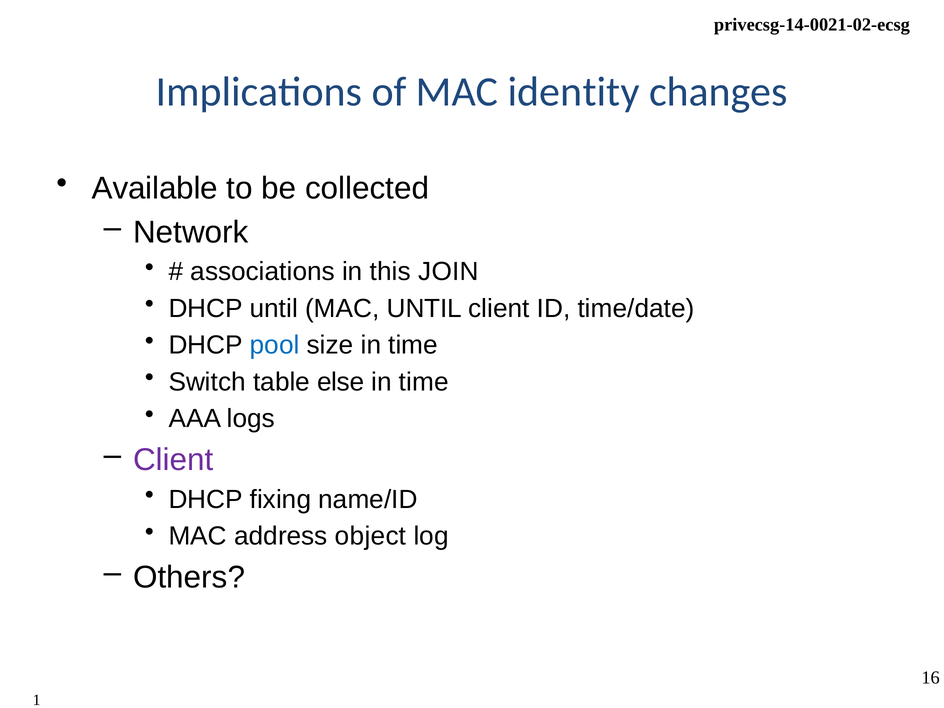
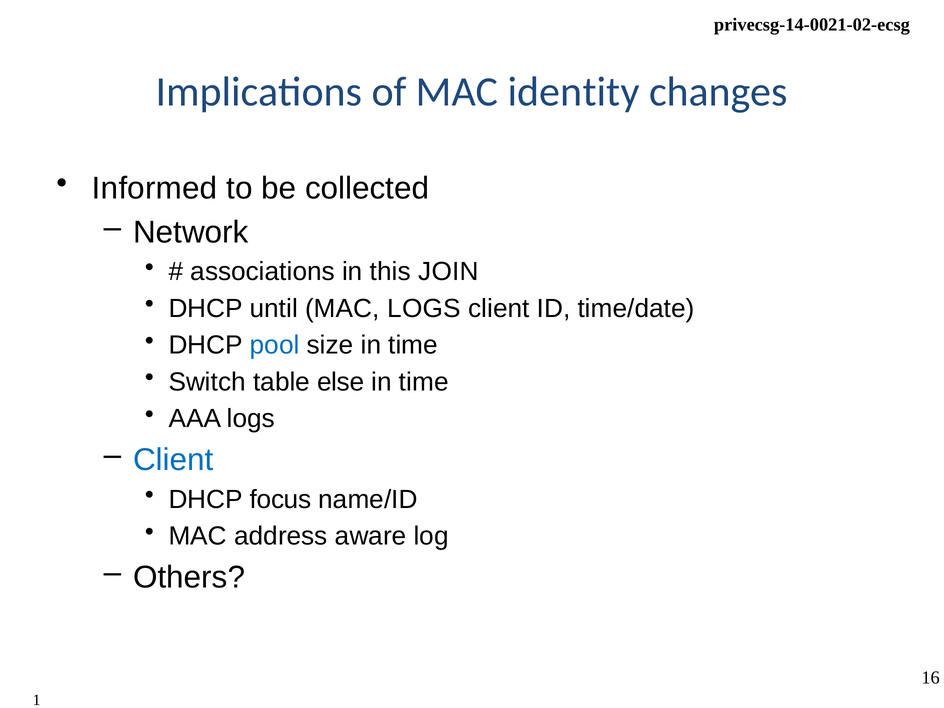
Available: Available -> Informed
MAC UNTIL: UNTIL -> LOGS
Client at (173, 460) colour: purple -> blue
fixing: fixing -> focus
object: object -> aware
